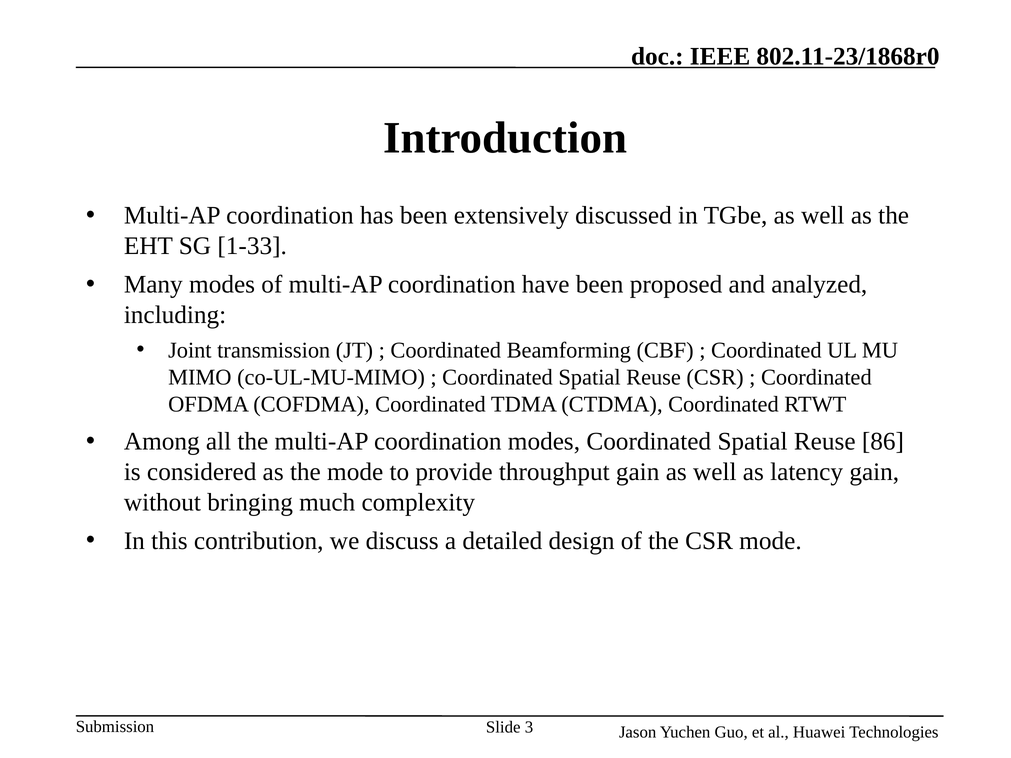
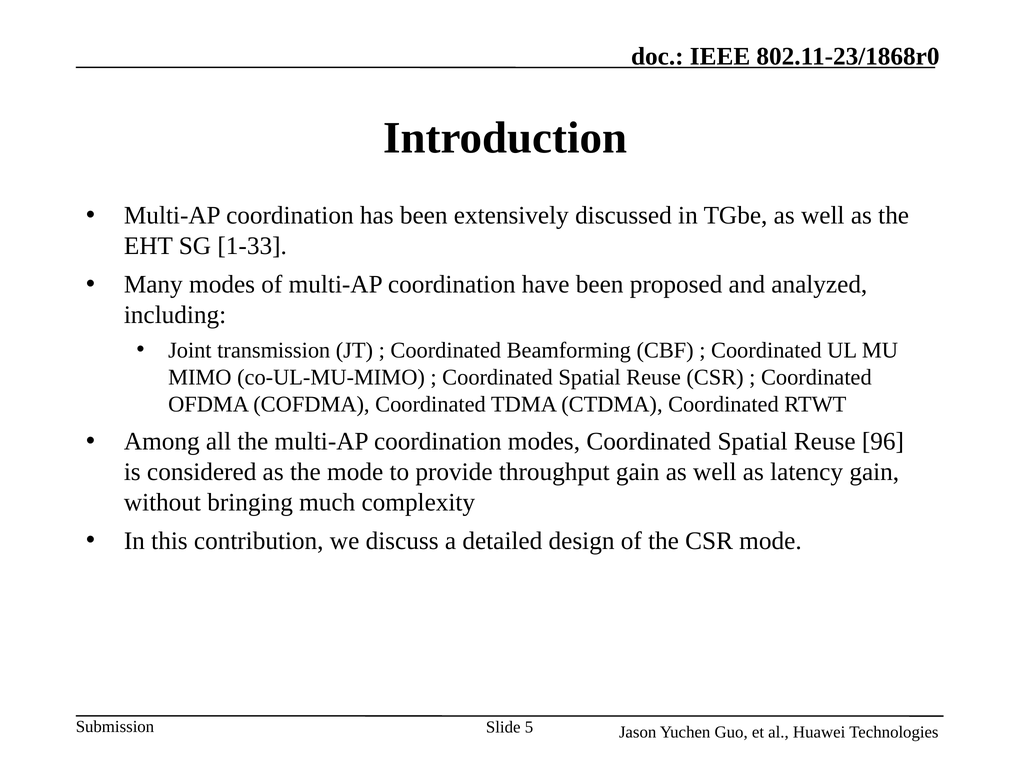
86: 86 -> 96
3: 3 -> 5
